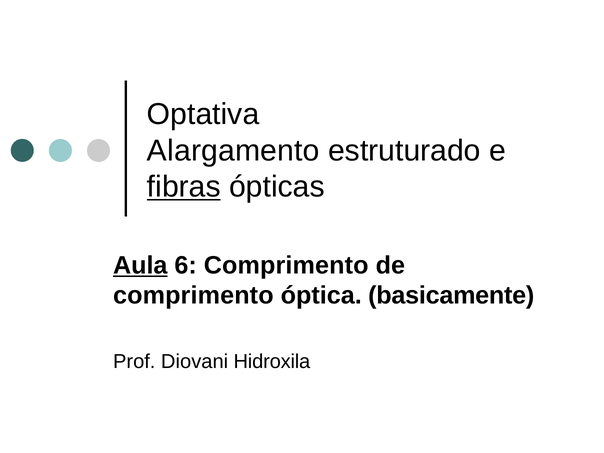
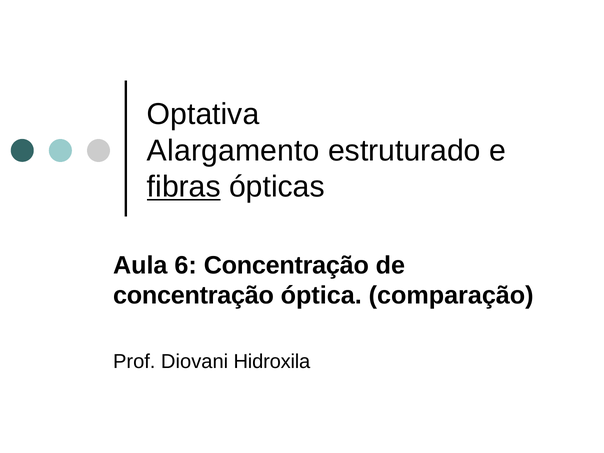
Aula underline: present -> none
6 Comprimento: Comprimento -> Concentração
comprimento at (193, 296): comprimento -> concentração
basicamente: basicamente -> comparação
